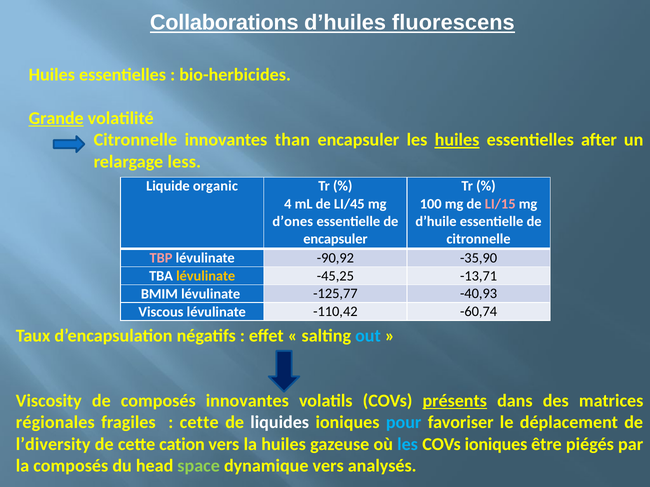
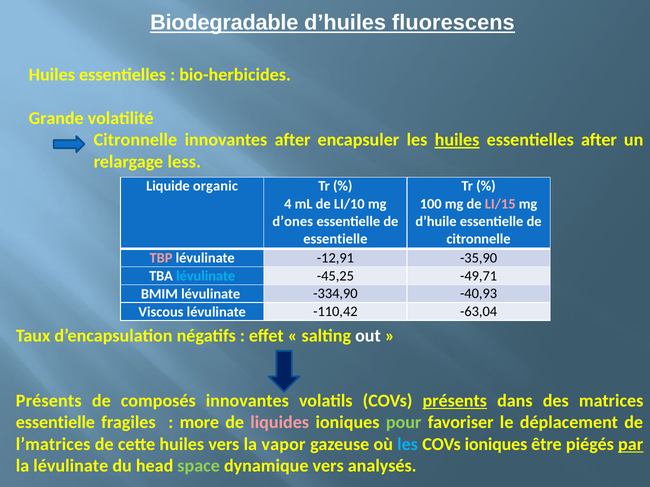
Collaborations: Collaborations -> Biodegradable
Grande underline: present -> none
innovantes than: than -> after
LI/45: LI/45 -> LI/10
encapsuler at (335, 239): encapsuler -> essentielle
-90,92: -90,92 -> -12,91
lévulinate at (206, 276) colour: yellow -> light blue
-13,71: -13,71 -> -49,71
-125,77: -125,77 -> -334,90
-60,74: -60,74 -> -63,04
out colour: light blue -> white
Viscosity at (49, 401): Viscosity -> Présents
régionales at (55, 423): régionales -> essentielle
cette at (199, 423): cette -> more
liquides colour: white -> pink
pour colour: light blue -> light green
l’diversity: l’diversity -> l’matrices
cette cation: cation -> huiles
la huiles: huiles -> vapor
par underline: none -> present
la composés: composés -> lévulinate
